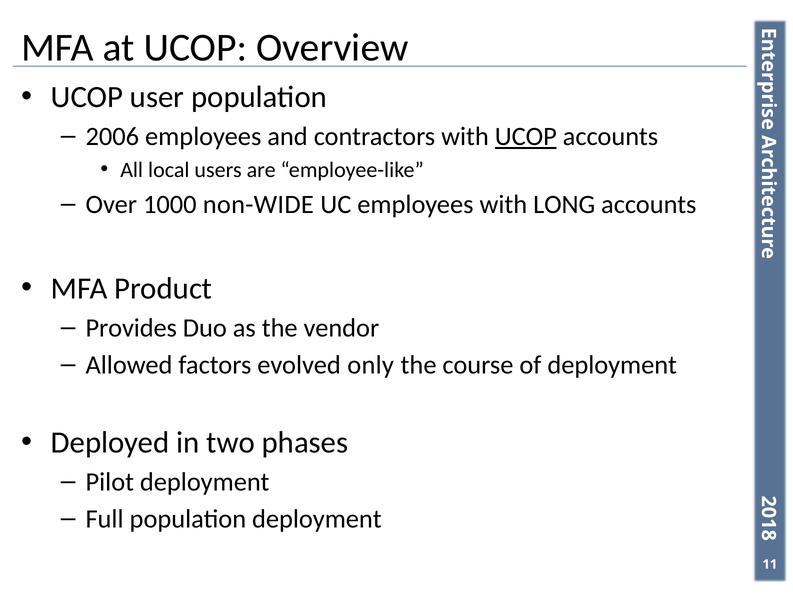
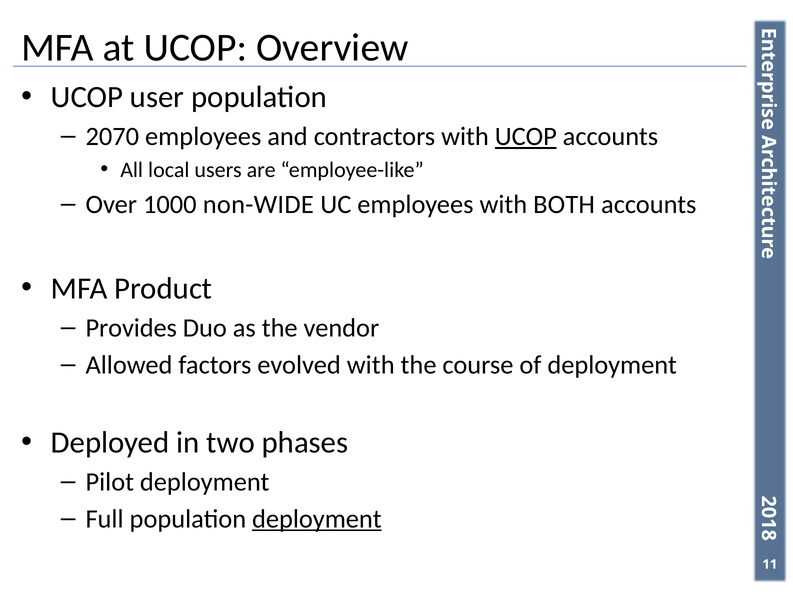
2006: 2006 -> 2070
LONG: LONG -> BOTH
evolved only: only -> with
deployment at (317, 519) underline: none -> present
